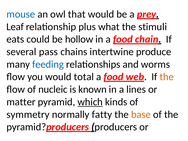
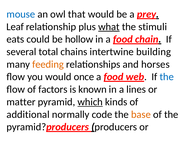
what underline: none -> present
pass: pass -> total
produce: produce -> building
feeding colour: blue -> orange
worms: worms -> horses
total: total -> once
the at (167, 77) colour: orange -> blue
nucleic: nucleic -> factors
symmetry: symmetry -> additional
fatty: fatty -> code
